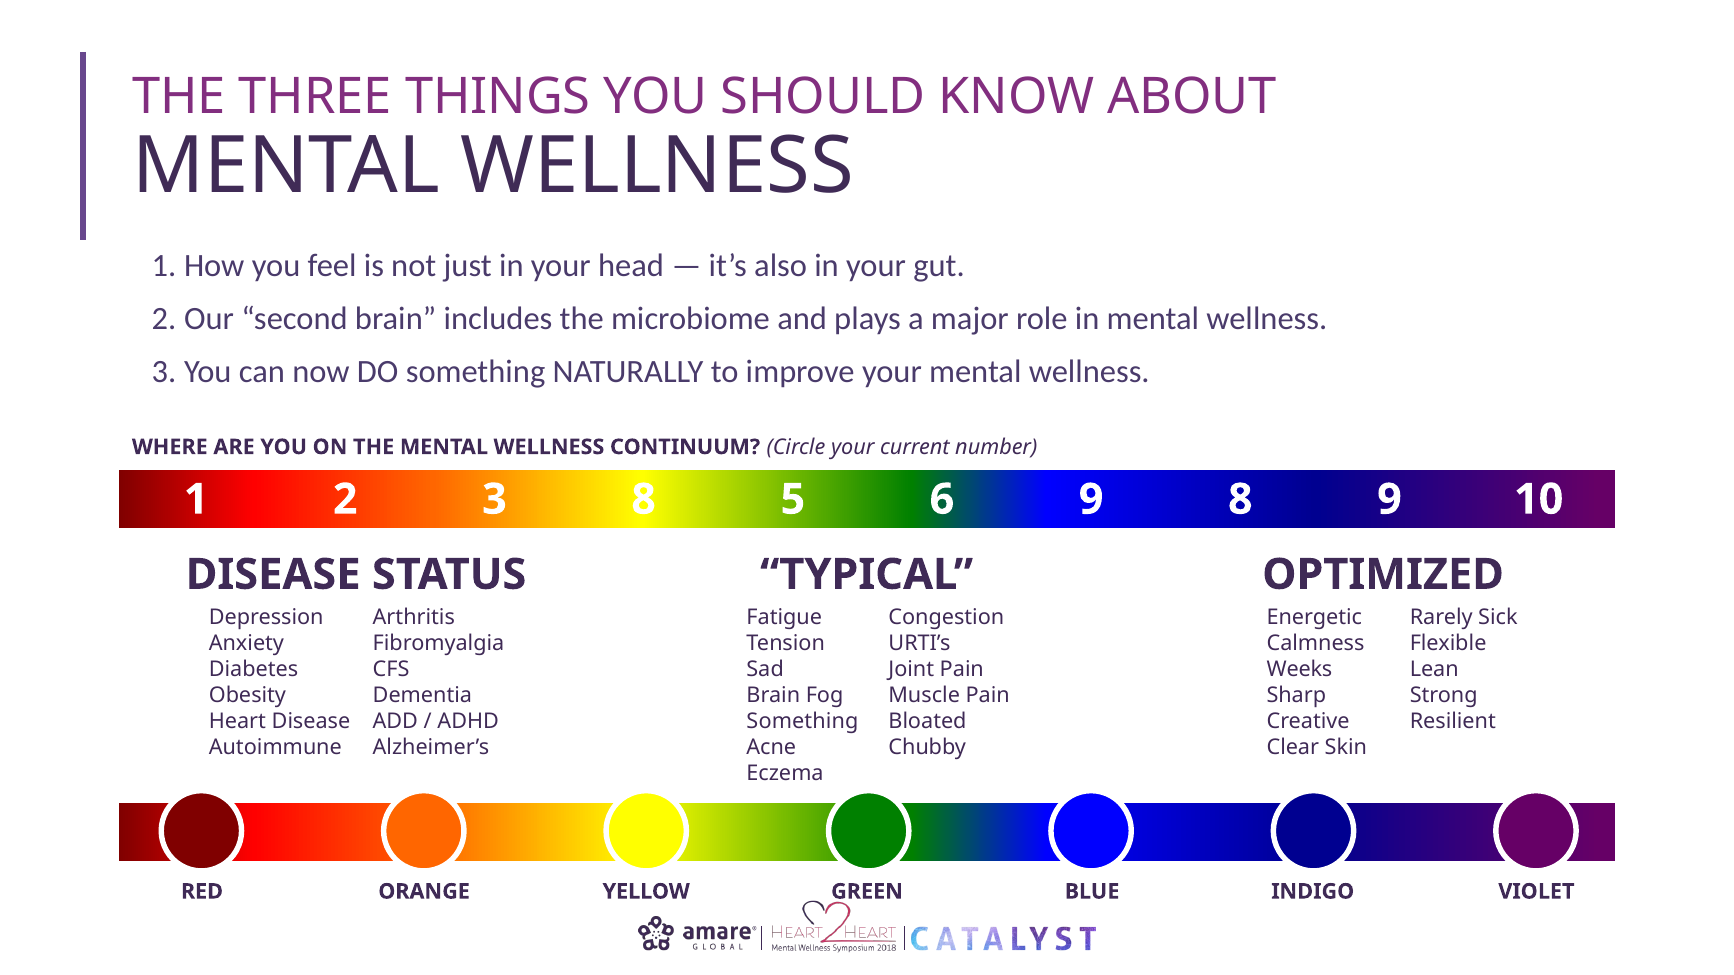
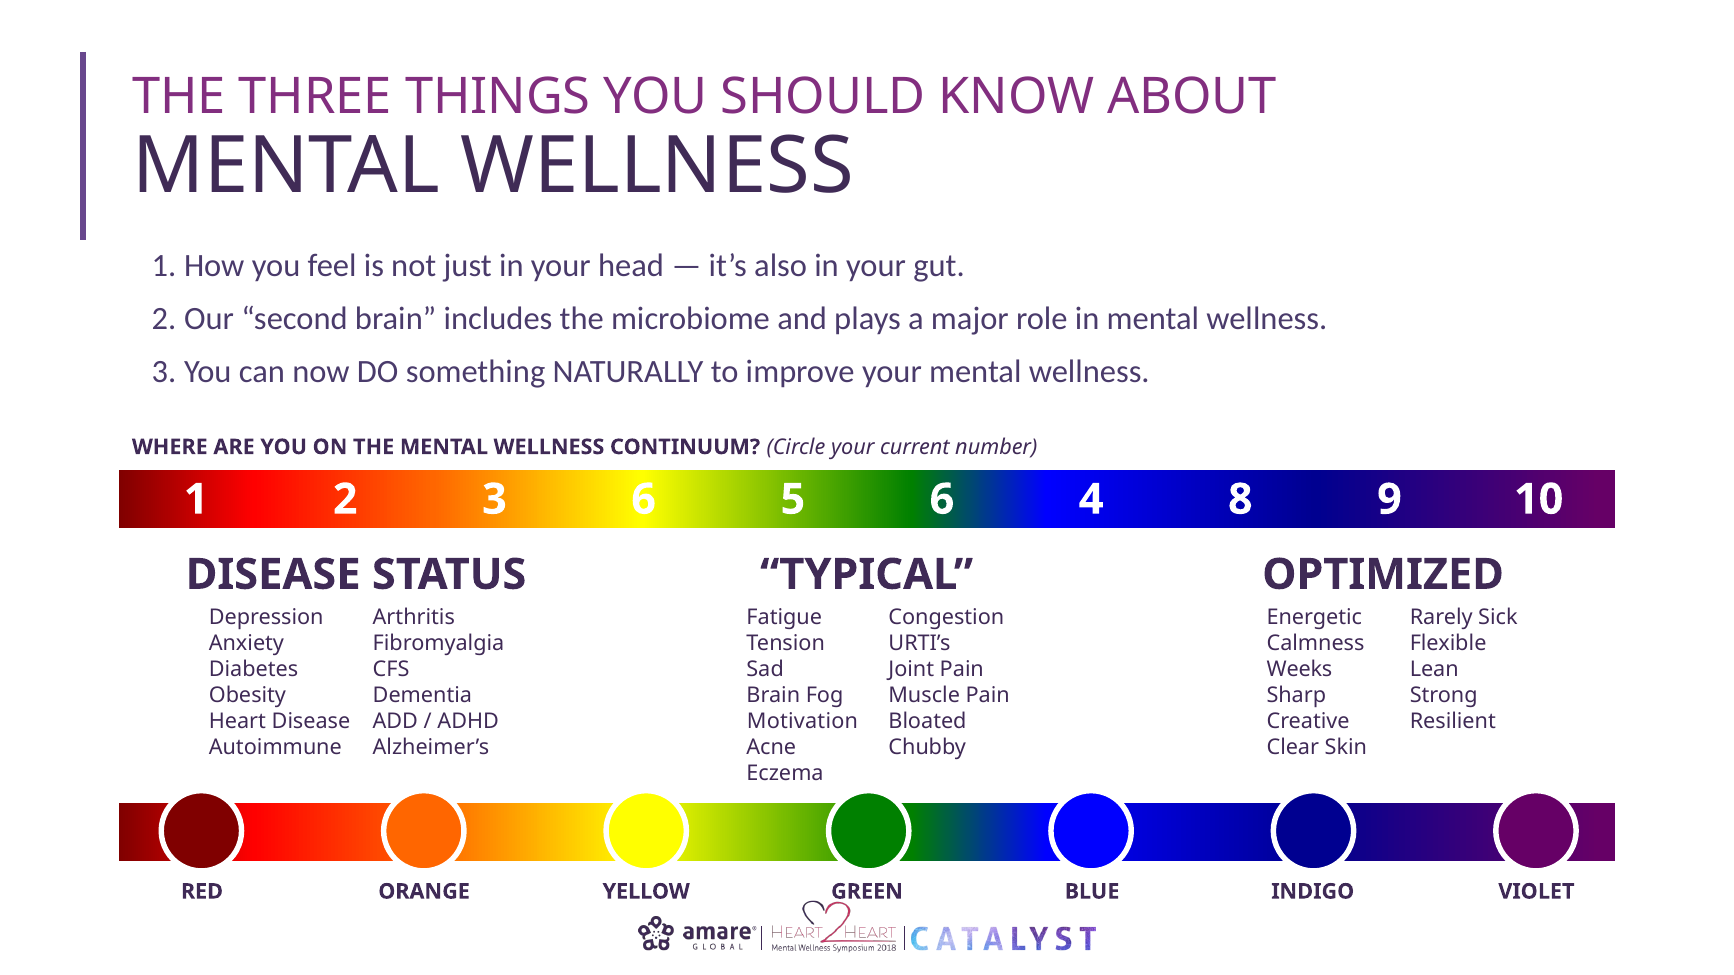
3 8: 8 -> 6
6 9: 9 -> 4
Something at (803, 721): Something -> Motivation
